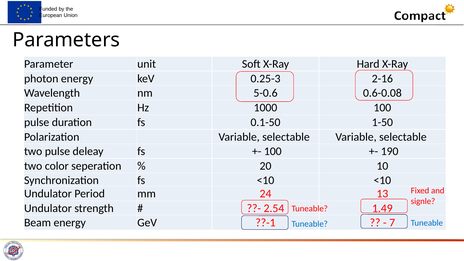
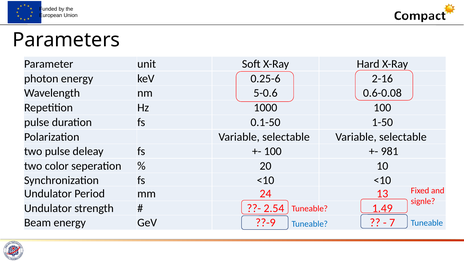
0.25-3: 0.25-3 -> 0.25-6
190: 190 -> 981
??-1: ??-1 -> ??-9
